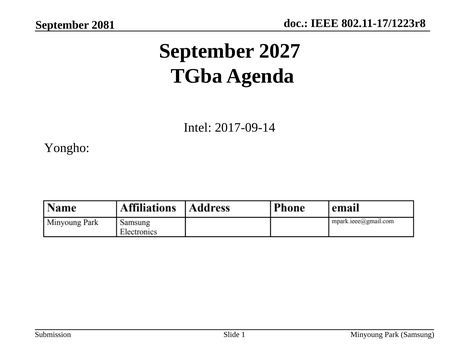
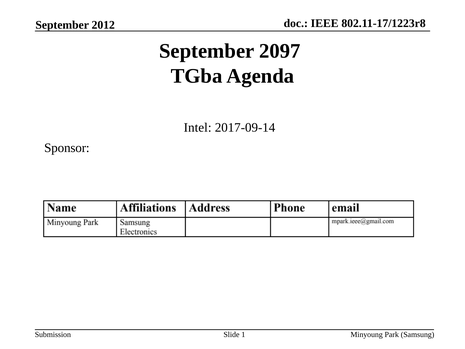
2081: 2081 -> 2012
2027: 2027 -> 2097
Yongho: Yongho -> Sponsor
